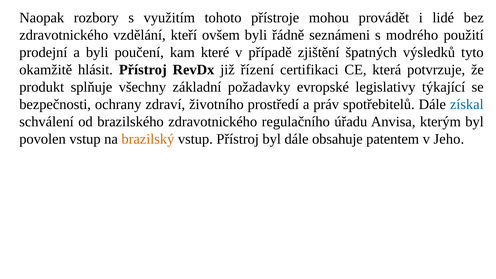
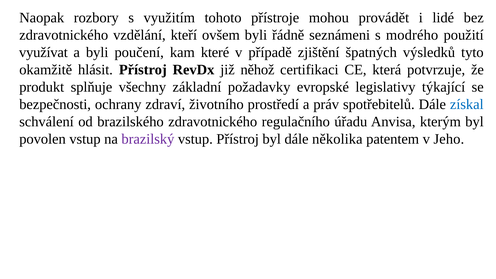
prodejní: prodejní -> využívat
řízení: řízení -> něhož
brazilský colour: orange -> purple
obsahuje: obsahuje -> několika
